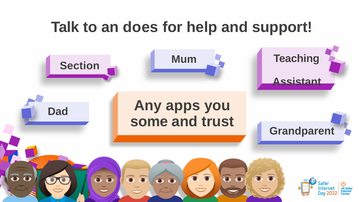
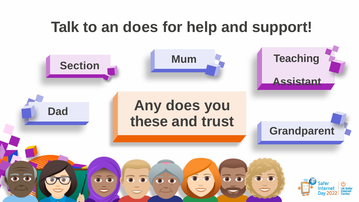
Any apps: apps -> does
some: some -> these
